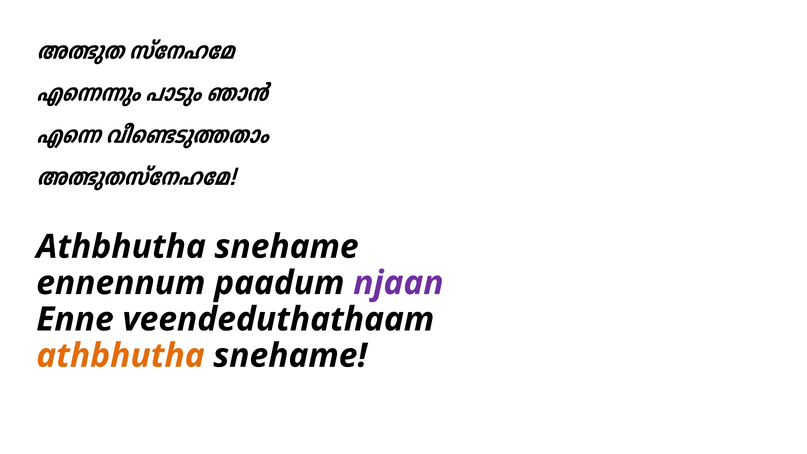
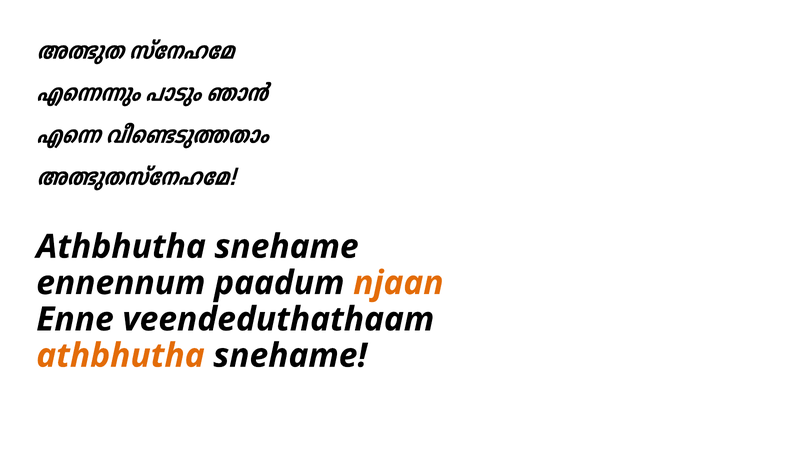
njaan colour: purple -> orange
